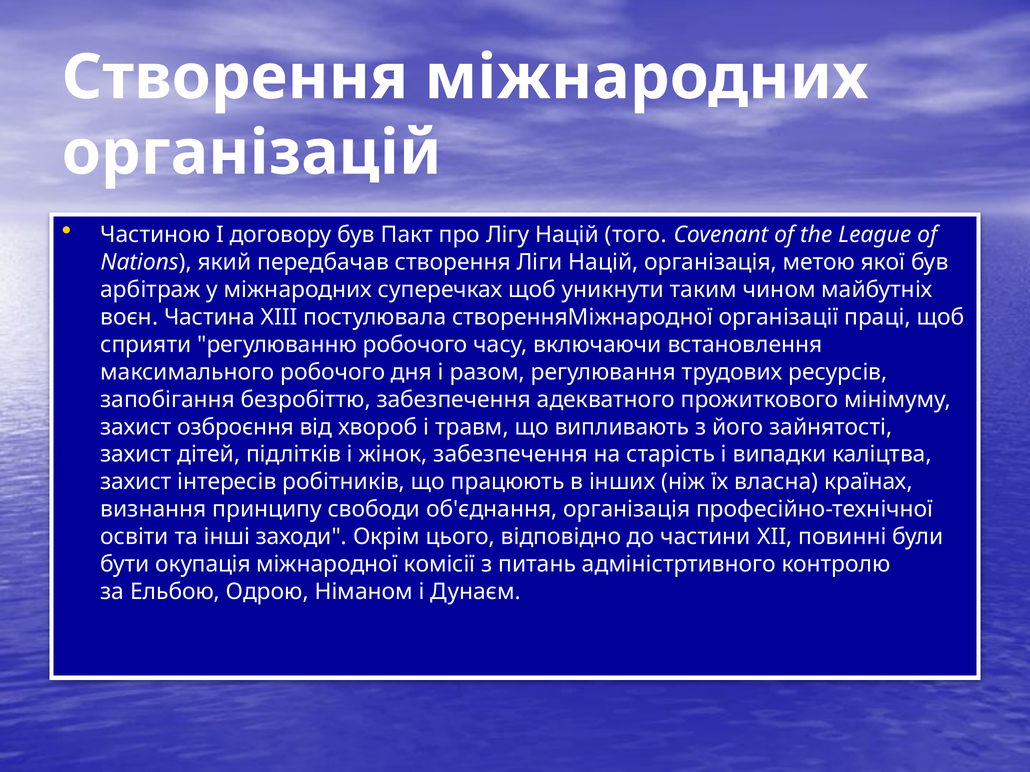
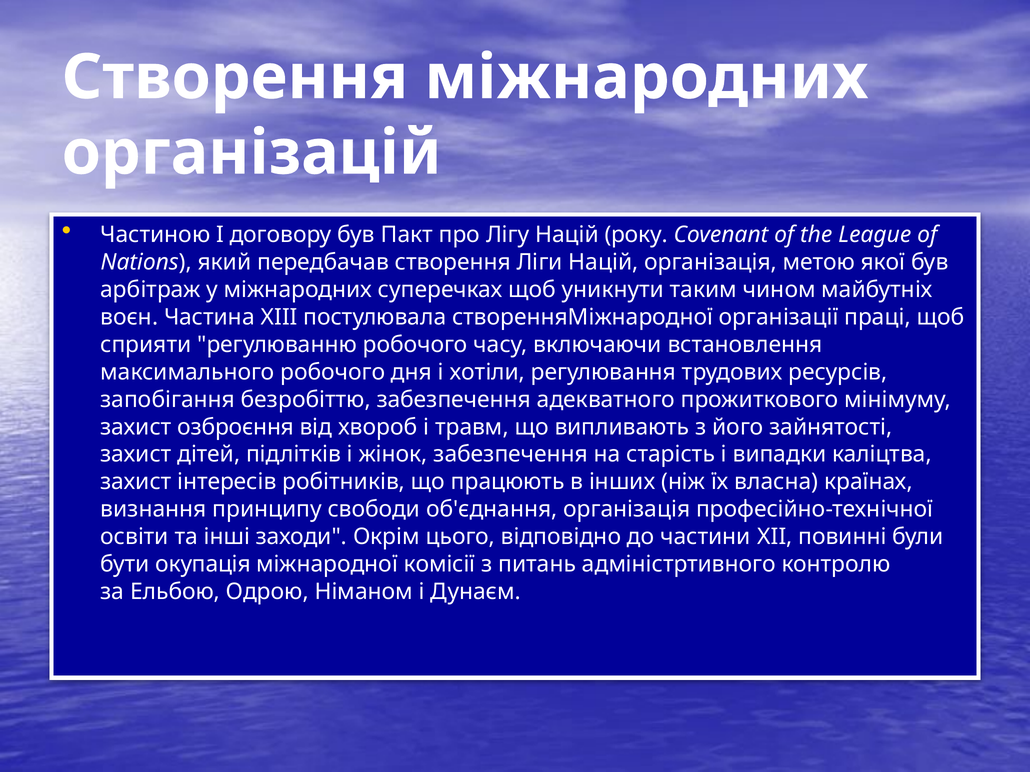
того: того -> року
разом: разом -> хотіли
